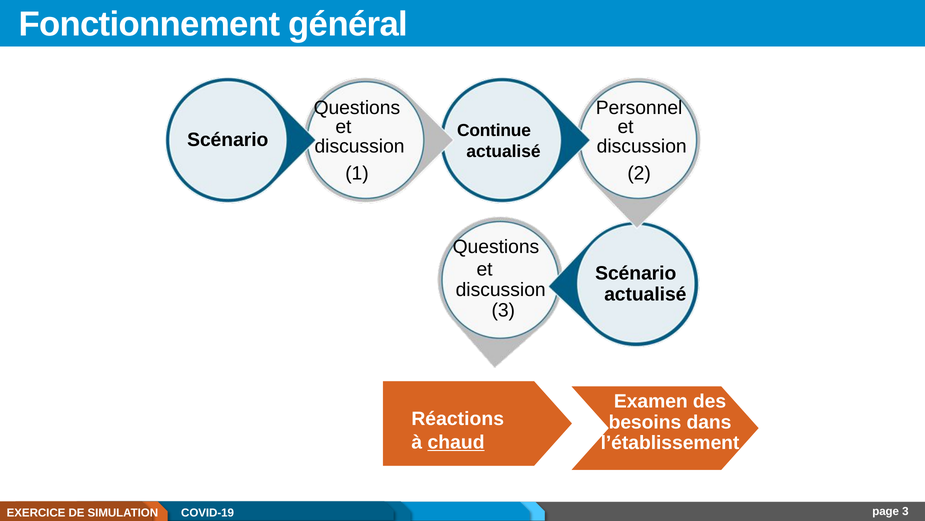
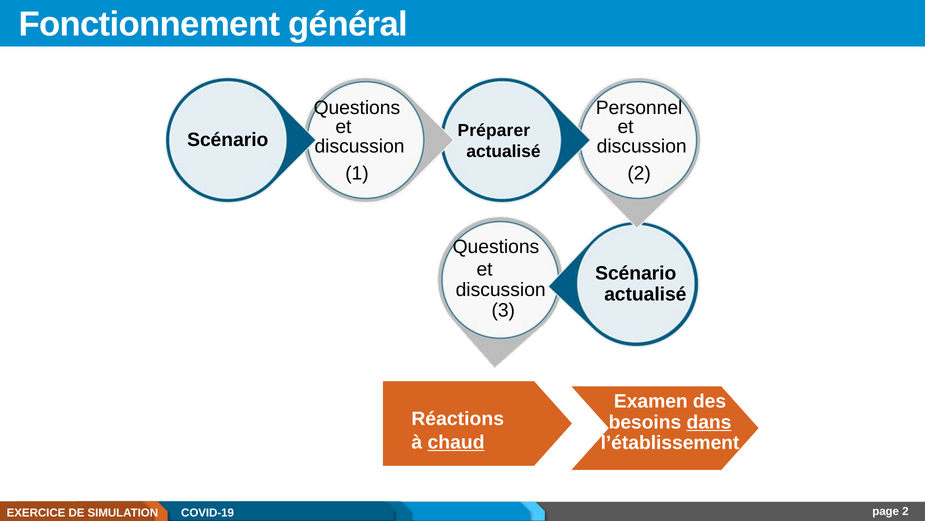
Continue: Continue -> Préparer
dans underline: none -> present
page 3: 3 -> 2
